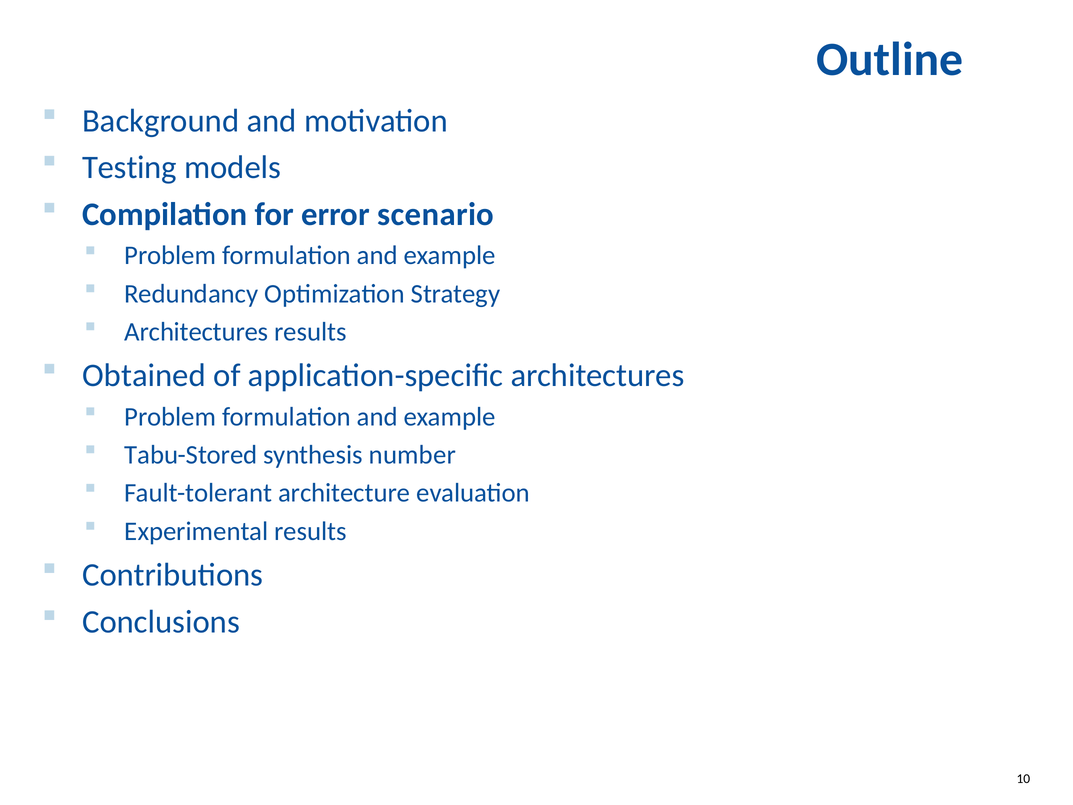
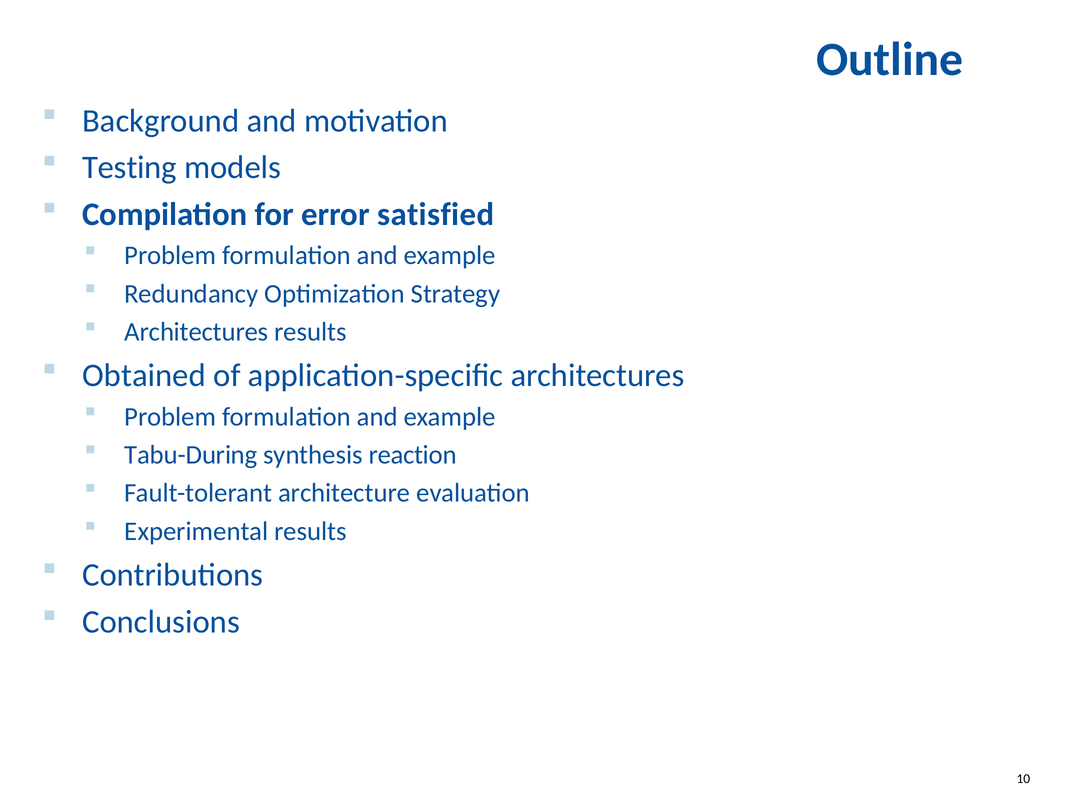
scenario: scenario -> satisfied
Tabu-Stored: Tabu-Stored -> Tabu-During
number: number -> reaction
